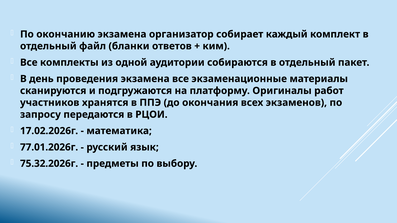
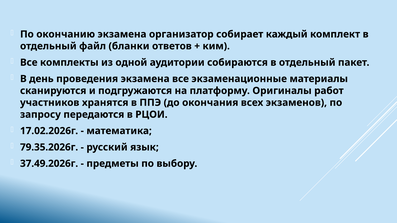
77.01.2026г: 77.01.2026г -> 79.35.2026г
75.32.2026г: 75.32.2026г -> 37.49.2026г
